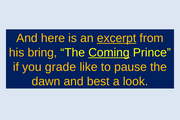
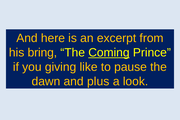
excerpt underline: present -> none
grade: grade -> giving
best: best -> plus
